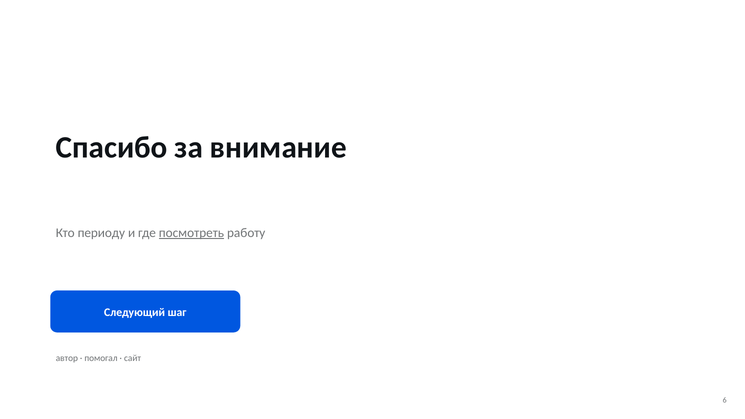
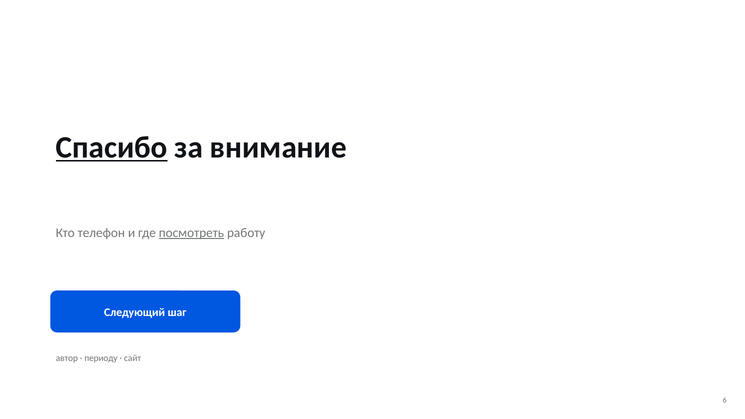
Спасибо underline: none -> present
периоду: периоду -> телефон
помогал: помогал -> периоду
